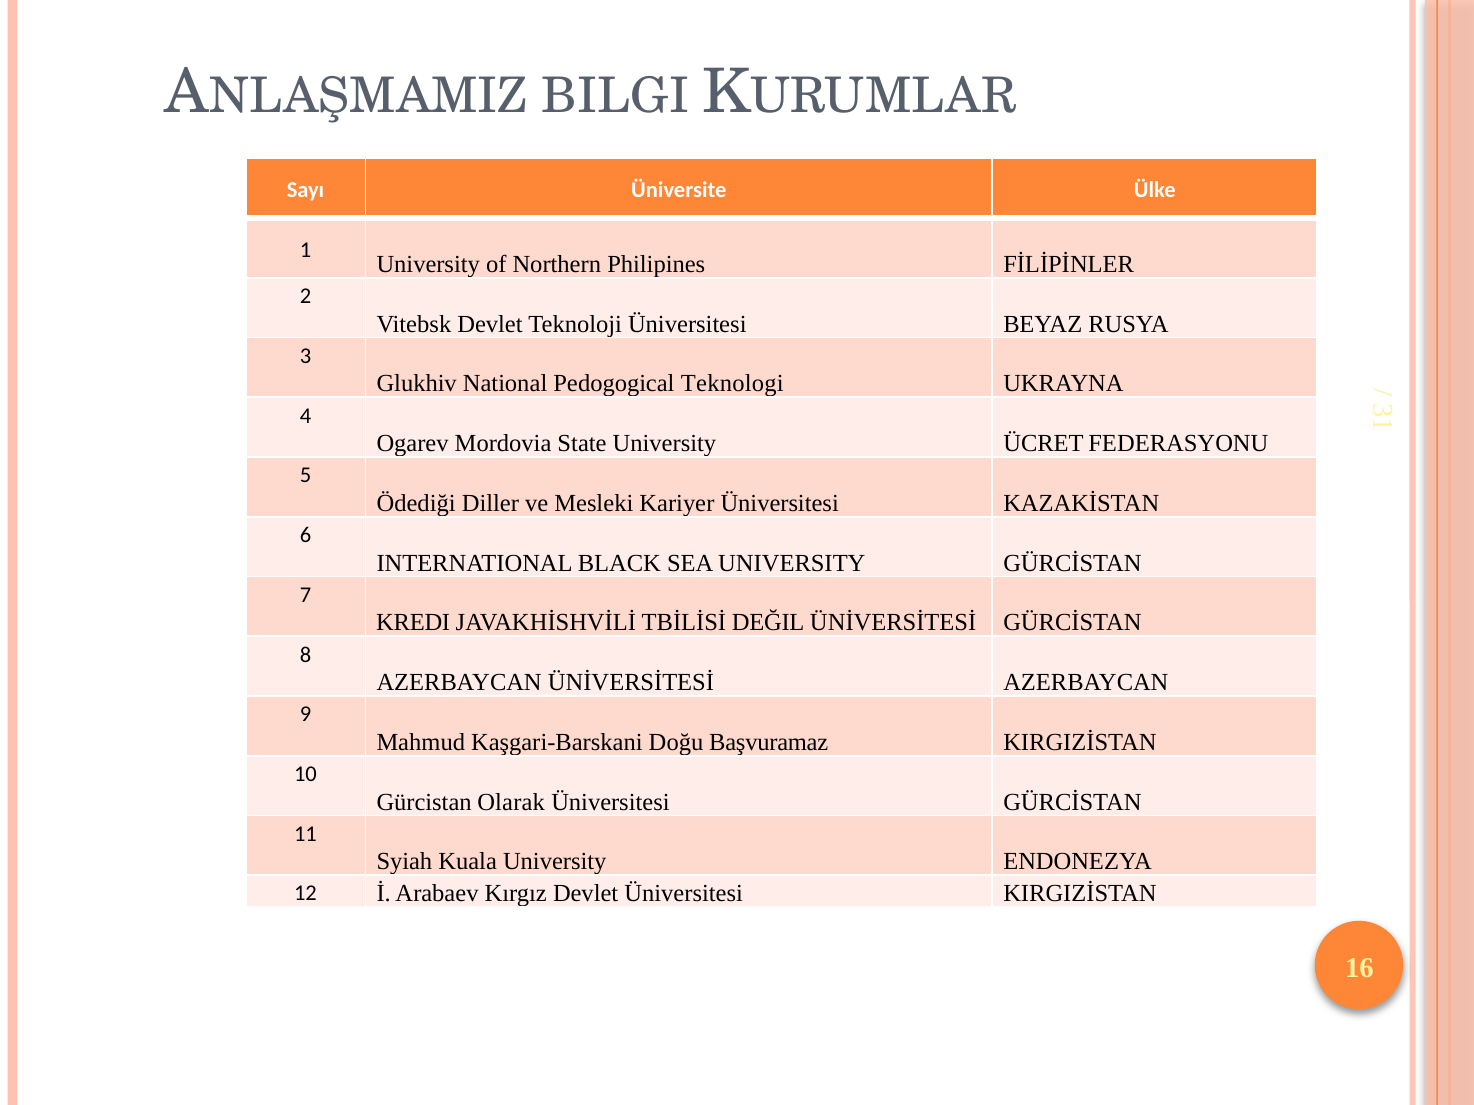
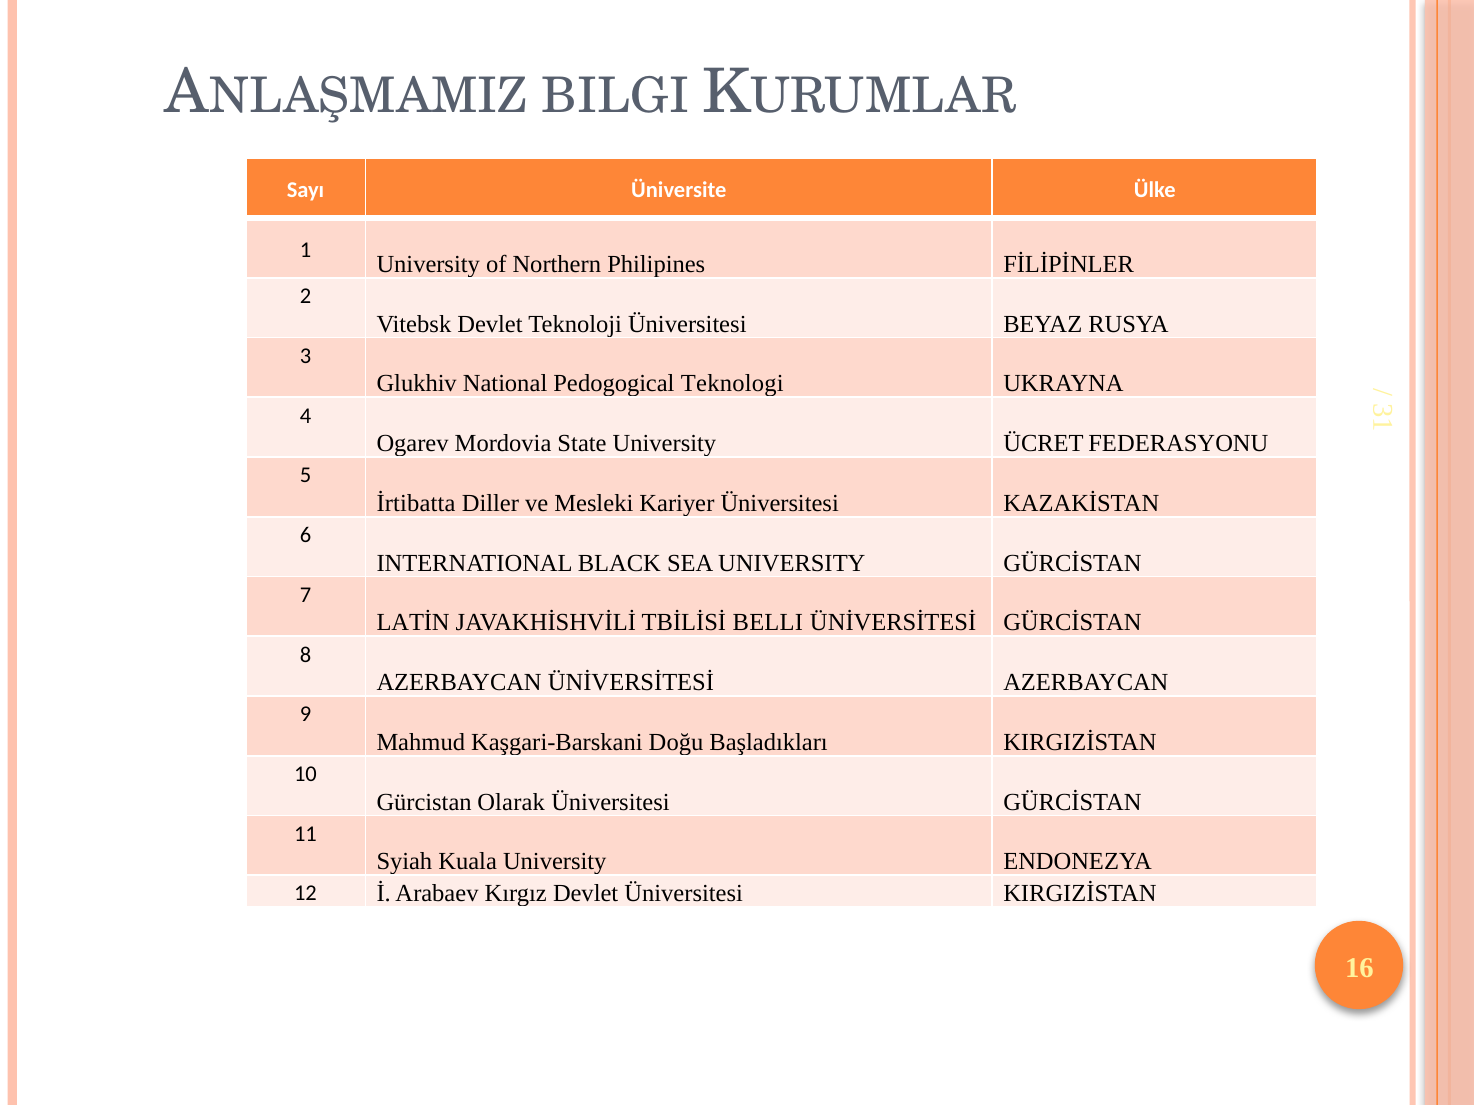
Ödediği: Ödediği -> İrtibatta
KREDI: KREDI -> LATİN
DEĞIL: DEĞIL -> BELLI
Başvuramaz: Başvuramaz -> Başladıkları
